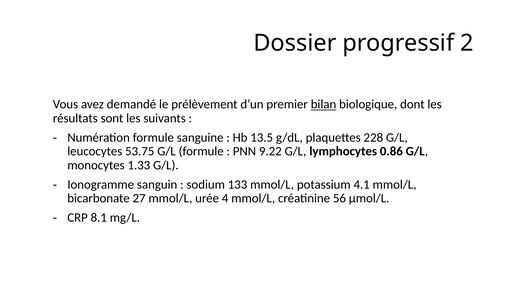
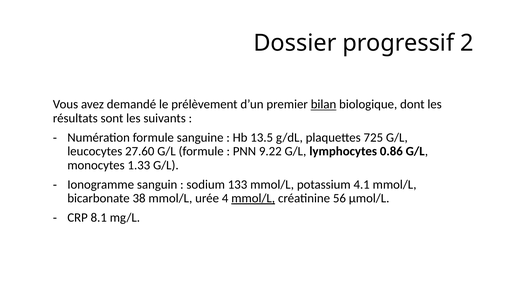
228: 228 -> 725
53.75: 53.75 -> 27.60
27: 27 -> 38
mmol/L at (253, 198) underline: none -> present
